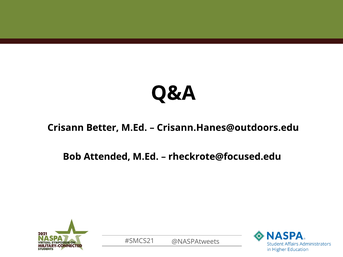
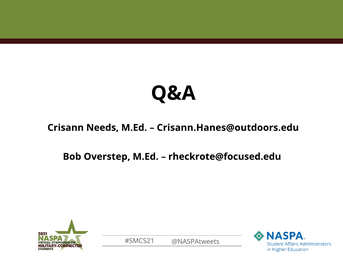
Better: Better -> Needs
Attended: Attended -> Overstep
